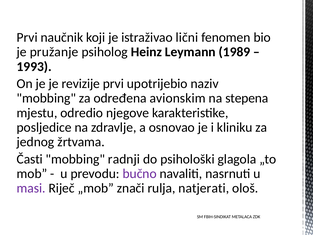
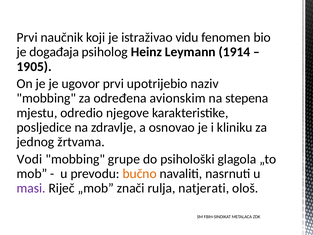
lični: lični -> vidu
pružanje: pružanje -> događaja
1989: 1989 -> 1914
1993: 1993 -> 1905
revizije: revizije -> ugovor
Časti: Časti -> Vodi
radnji: radnji -> grupe
bučno colour: purple -> orange
